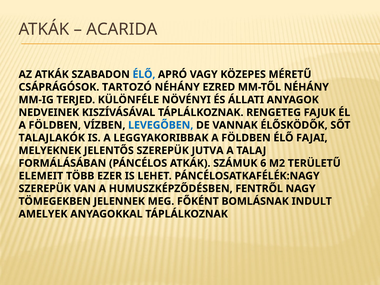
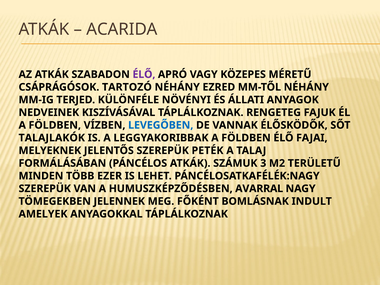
ÉLŐ at (144, 74) colour: blue -> purple
JUTVA: JUTVA -> PETÉK
6: 6 -> 3
ELEMEIT: ELEMEIT -> MINDEN
FENTRŐL: FENTRŐL -> AVARRAL
